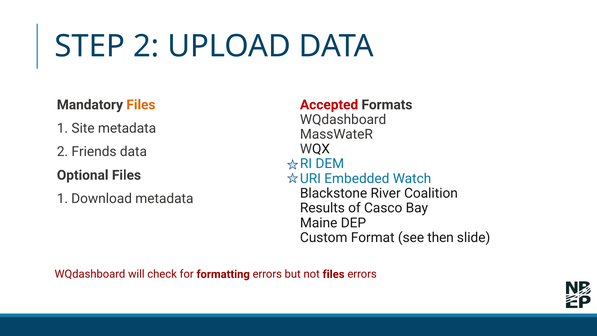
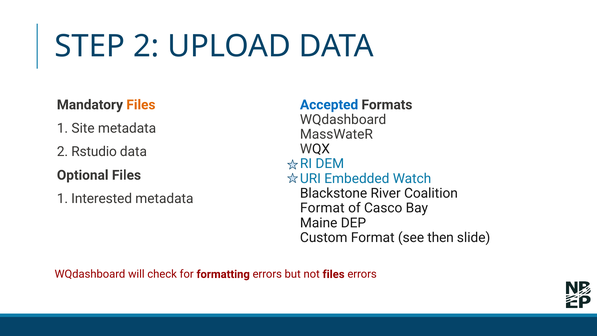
Accepted colour: red -> blue
Friends: Friends -> Rstudio
Download: Download -> Interested
Results at (322, 208): Results -> Format
